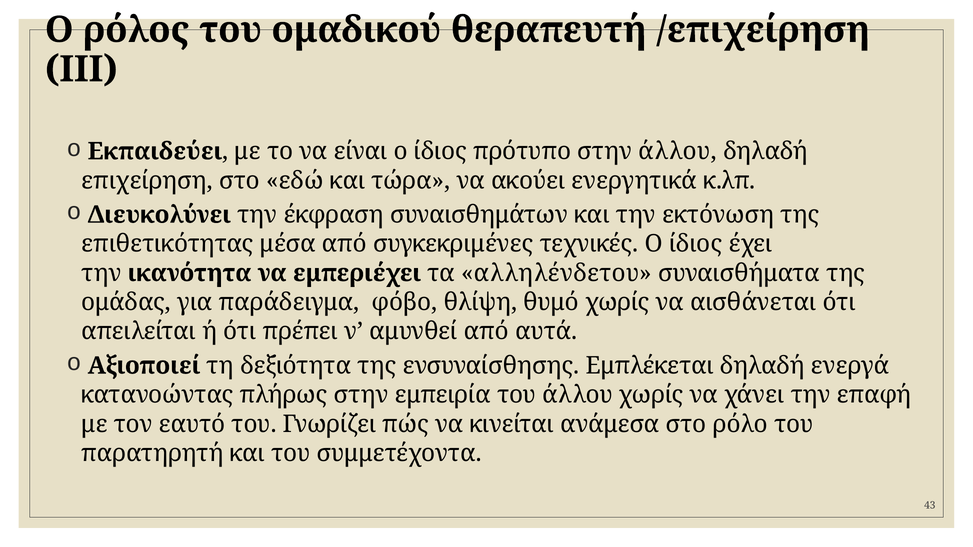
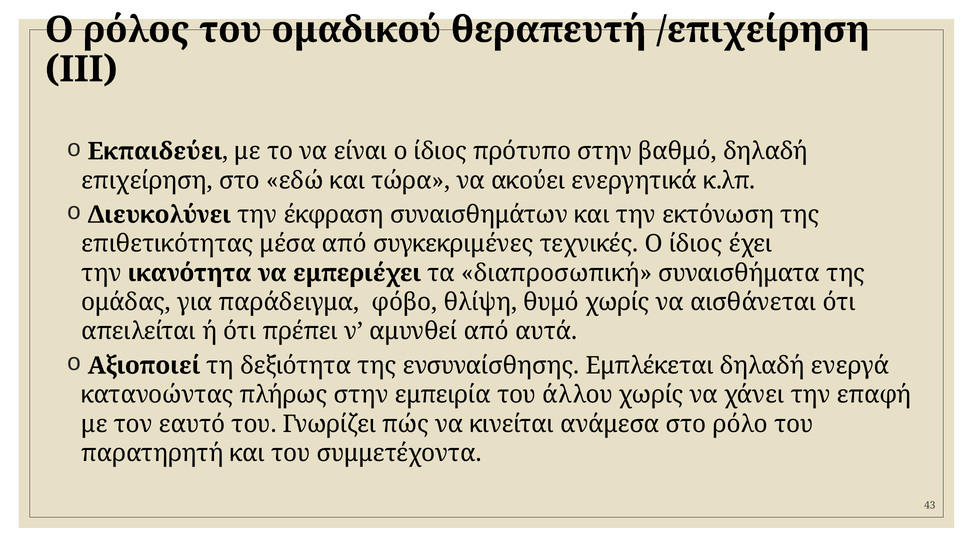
στην άλλου: άλλου -> βαθμό
αλληλένδετου: αλληλένδετου -> διαπροσωπική
